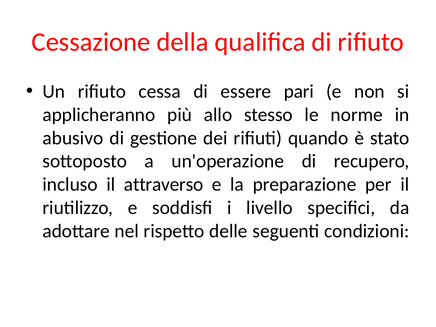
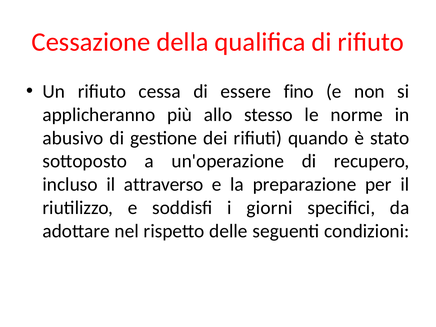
pari: pari -> fino
livello: livello -> giorni
